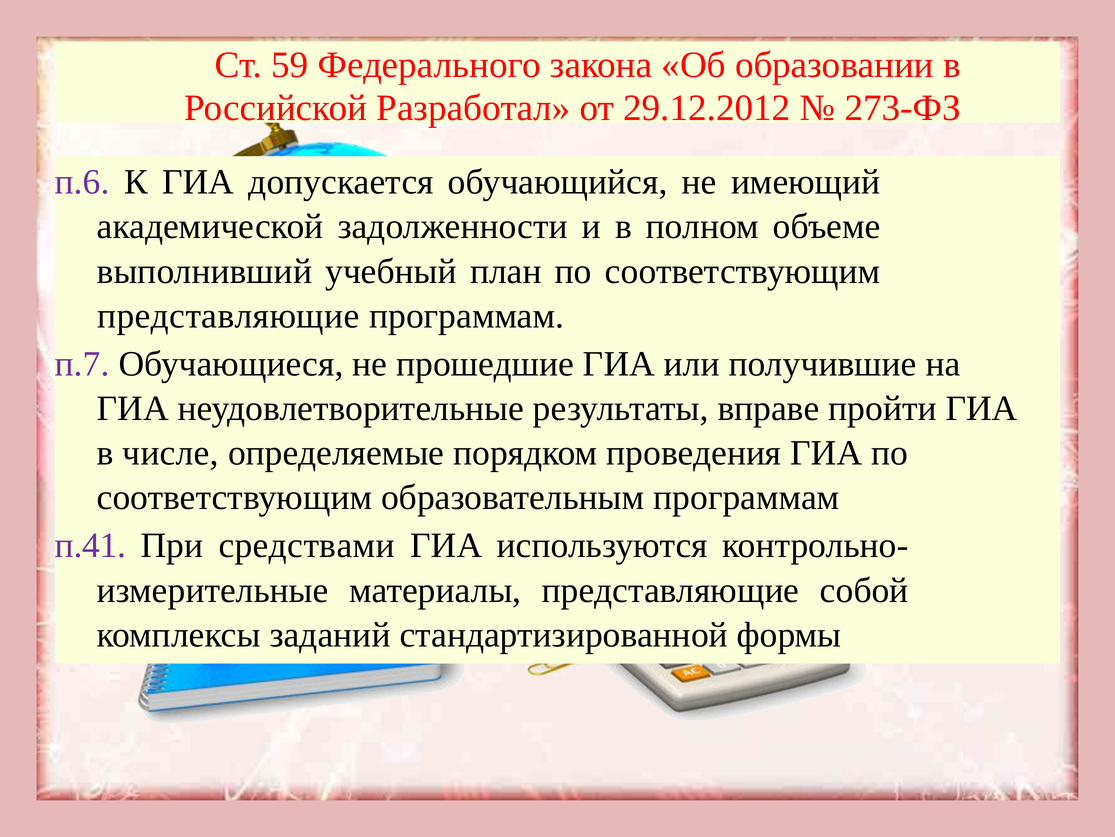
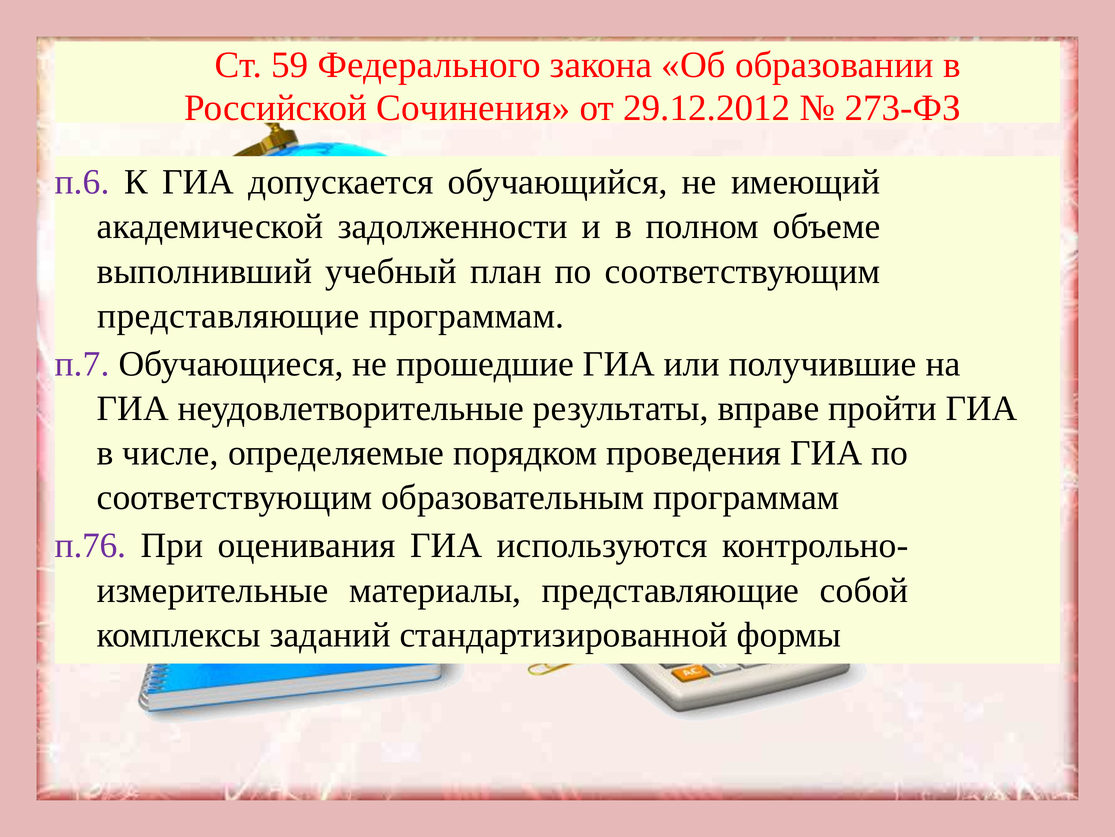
Разработал: Разработал -> Сочинения
п.41: п.41 -> п.76
средствами: средствами -> оценивания
